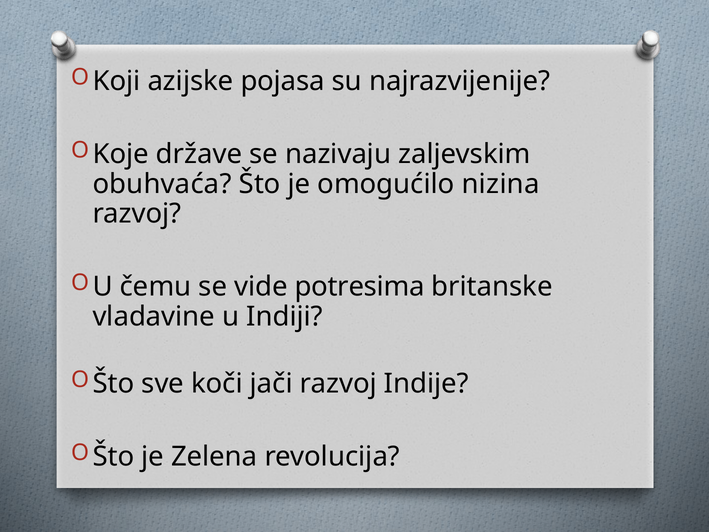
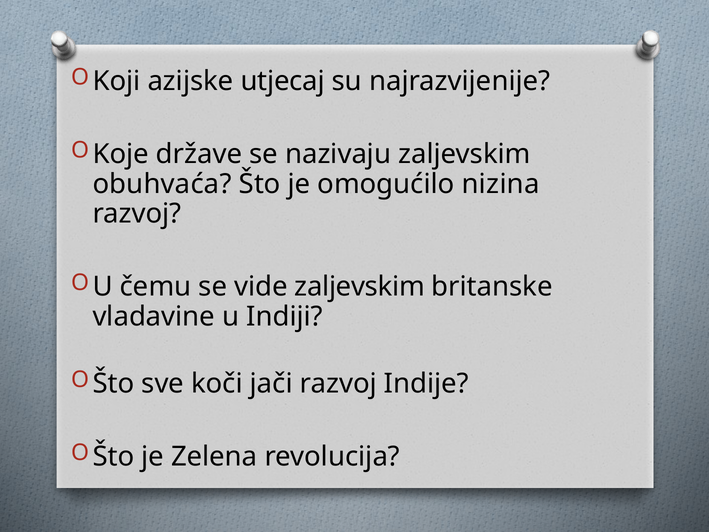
pojasa: pojasa -> utjecaj
vide potresima: potresima -> zaljevskim
